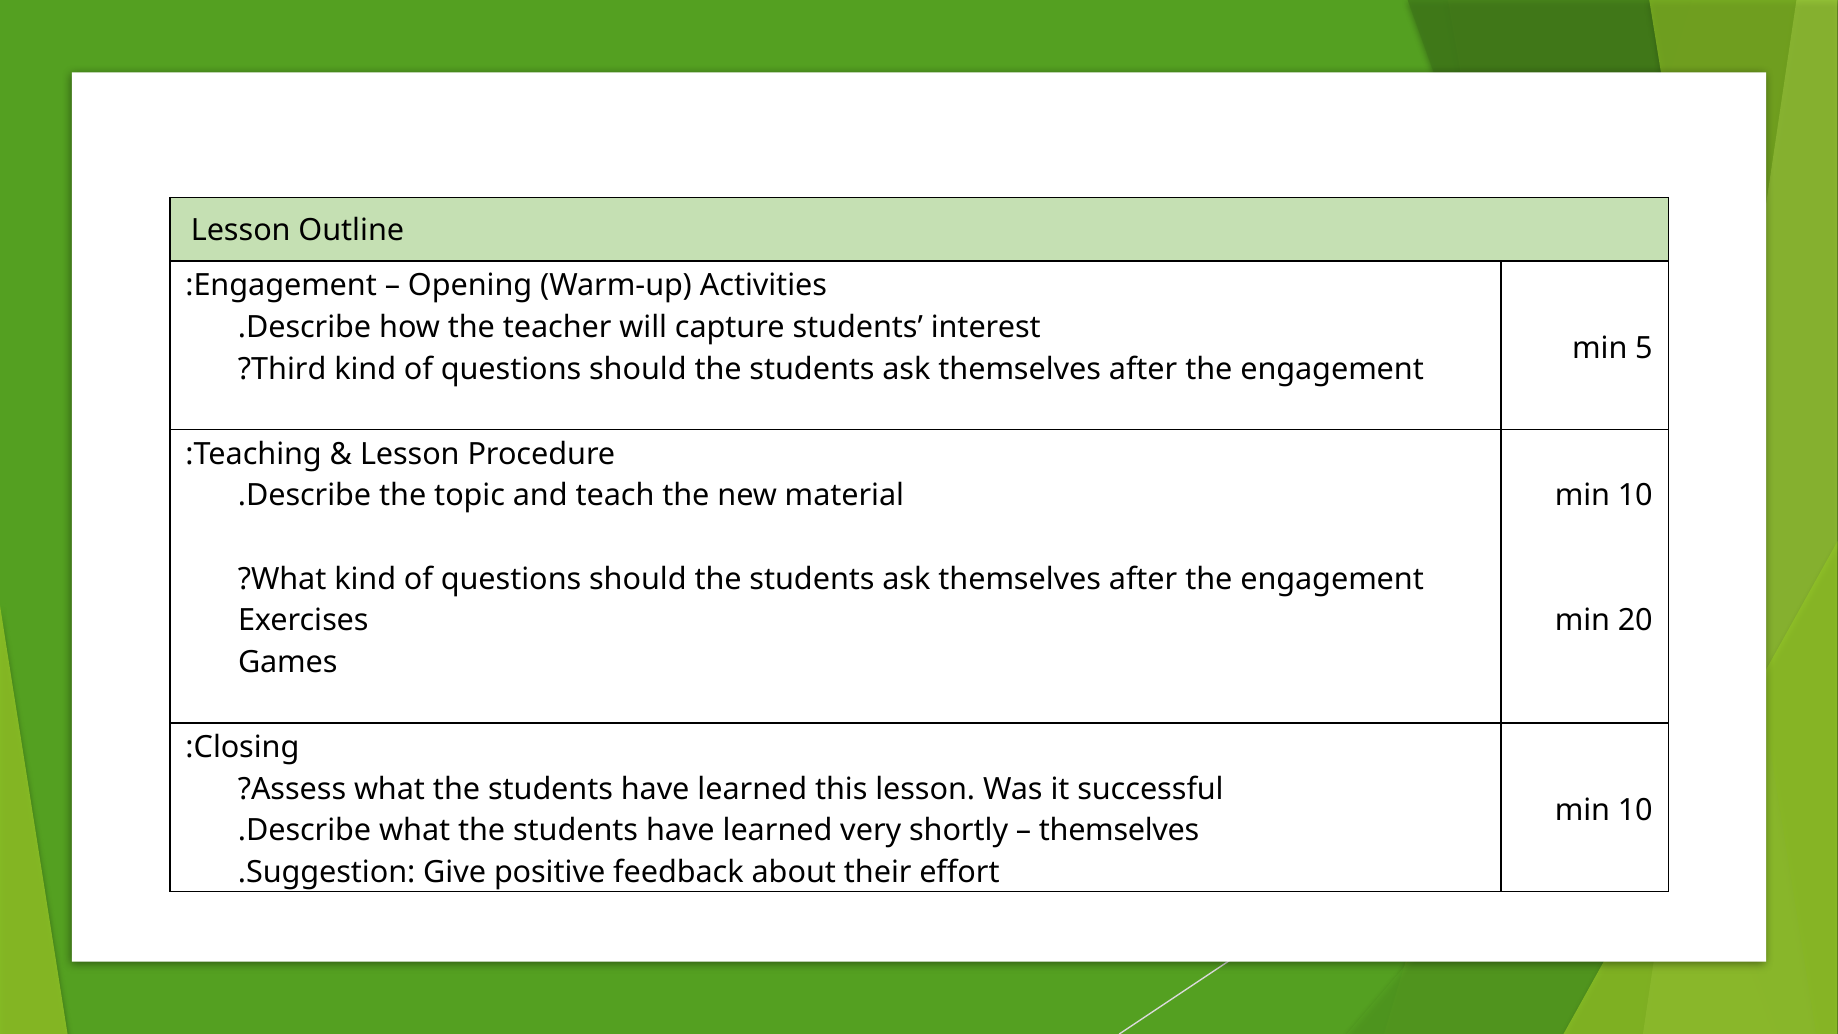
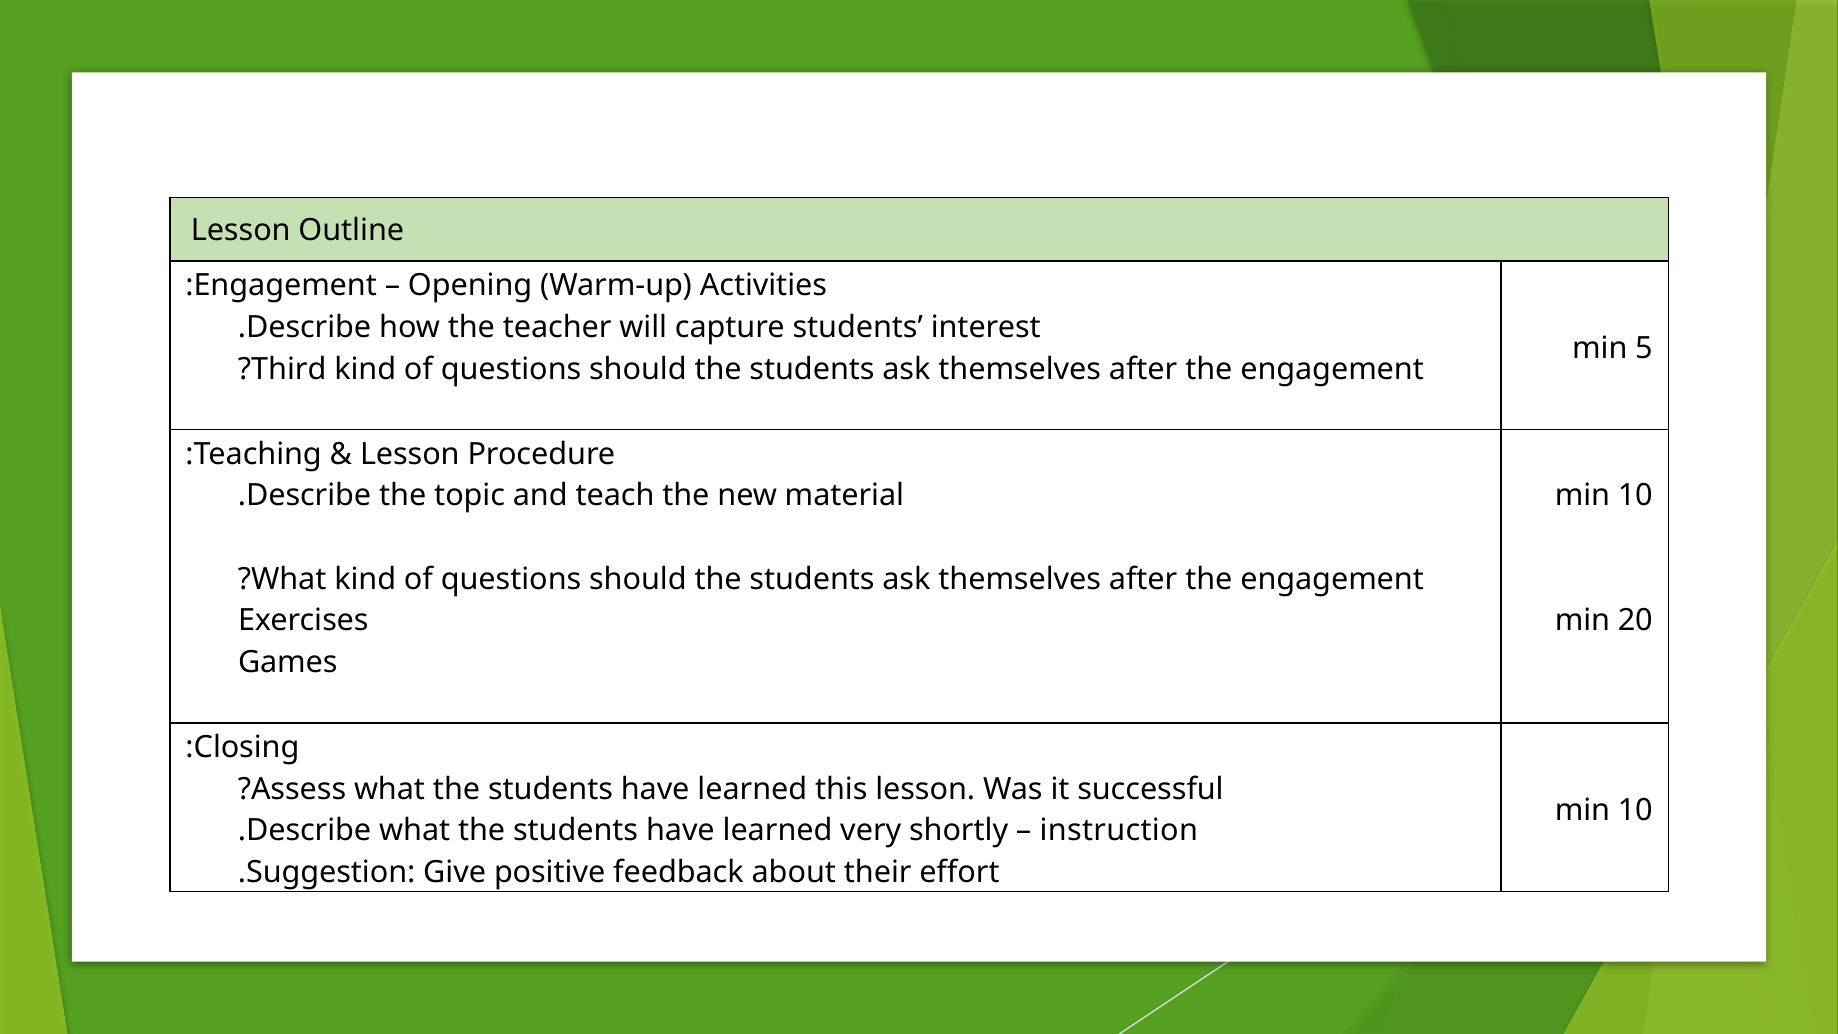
themselves at (1119, 831): themselves -> instruction
